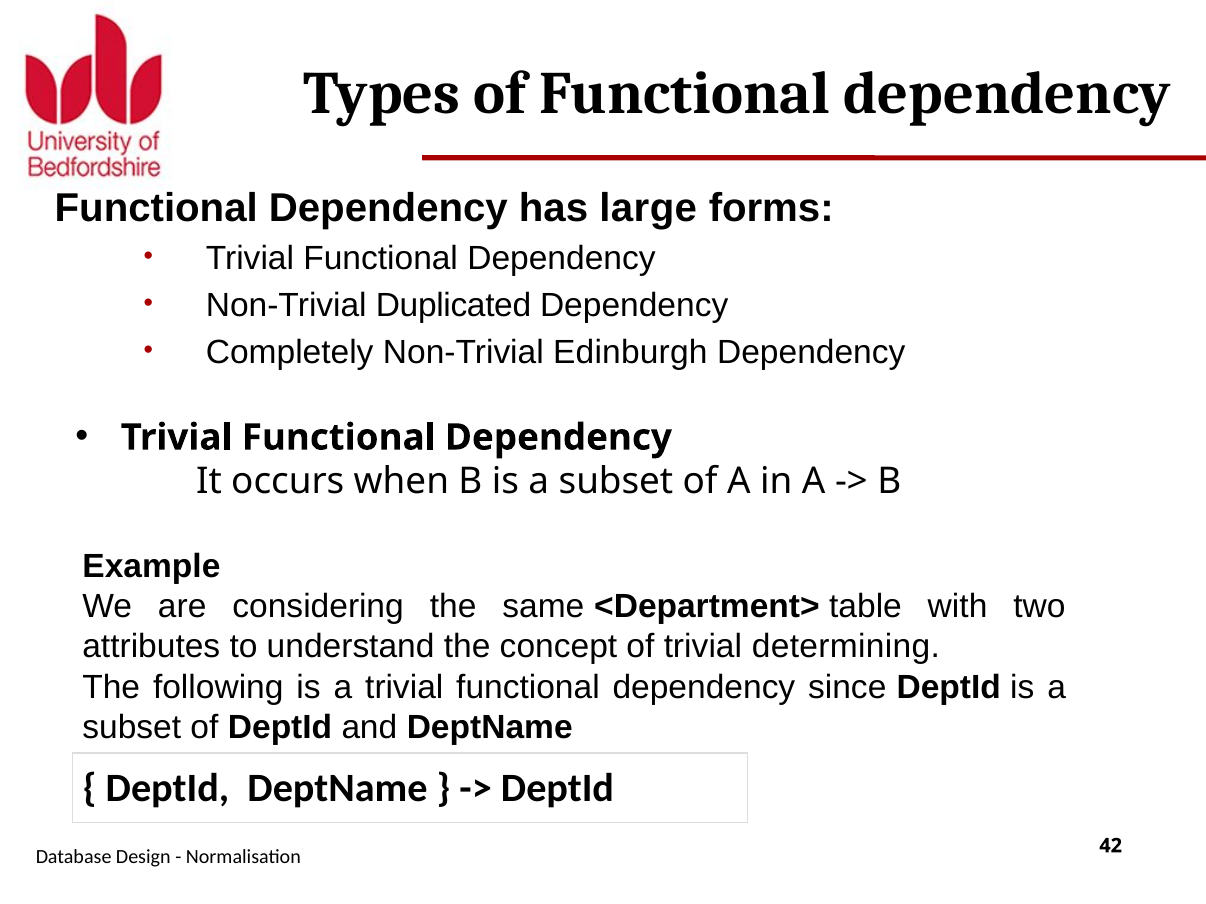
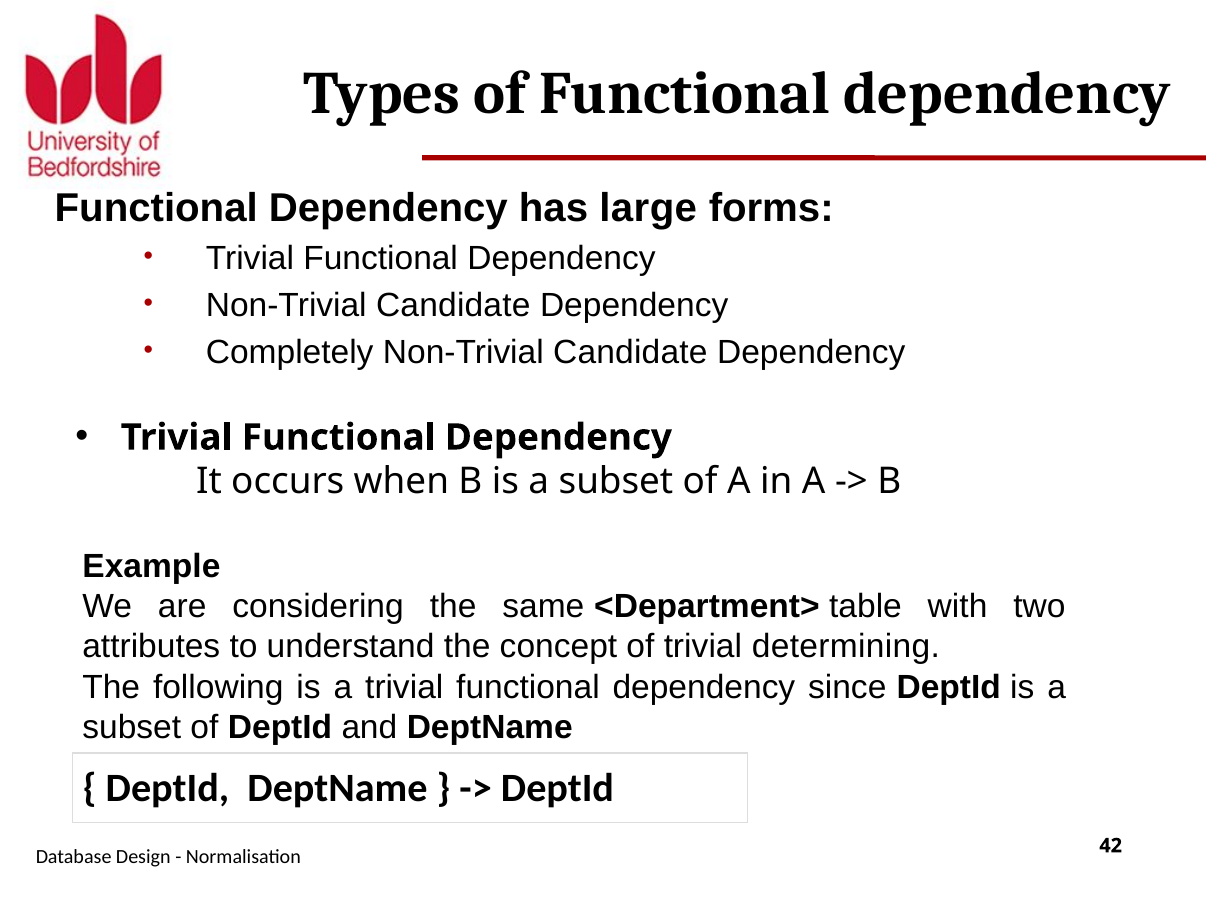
Duplicated at (454, 305): Duplicated -> Candidate
Completely Non-Trivial Edinburgh: Edinburgh -> Candidate
